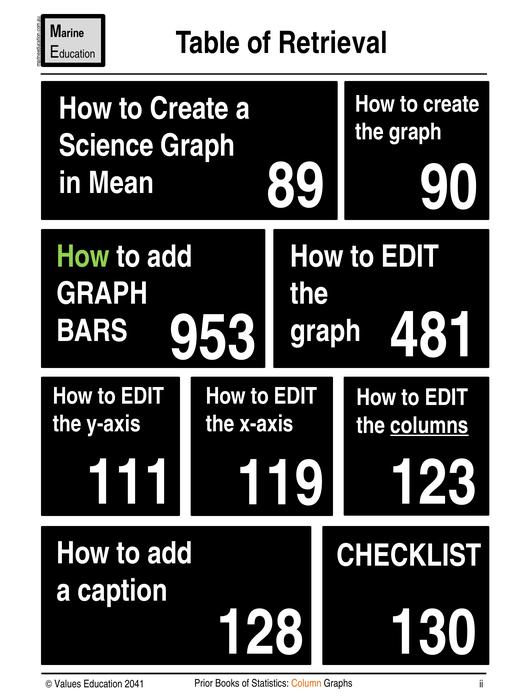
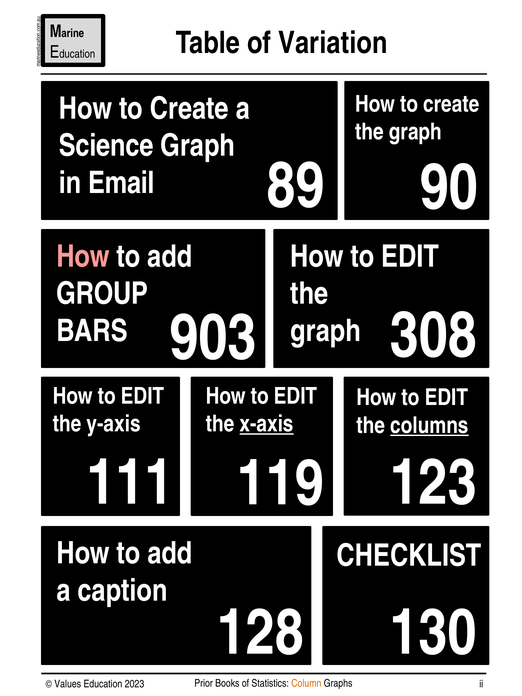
Retrieval: Retrieval -> Variation
Mean: Mean -> Email
How at (83, 257) colour: light green -> pink
GRAPH at (102, 294): GRAPH -> GROUP
953: 953 -> 903
481: 481 -> 308
x-axis underline: none -> present
2041: 2041 -> 2023
